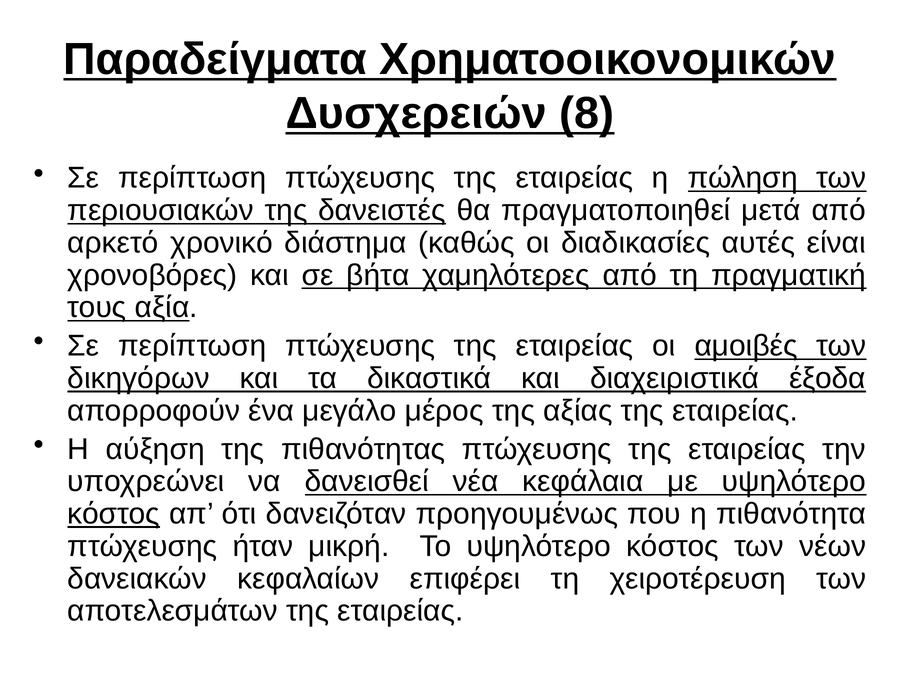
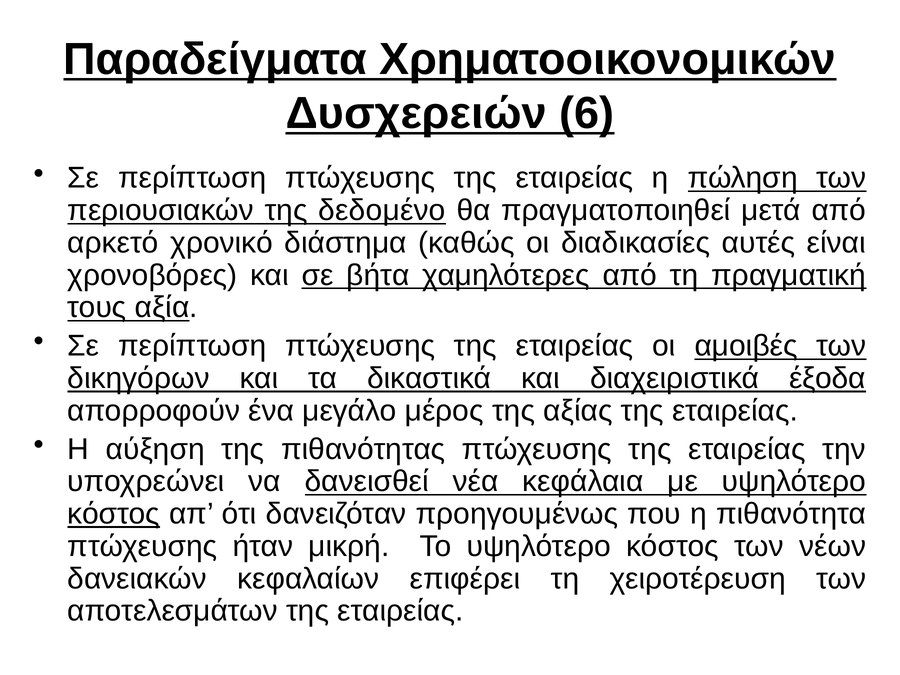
8: 8 -> 6
δανειστές: δανειστές -> δεδομένο
